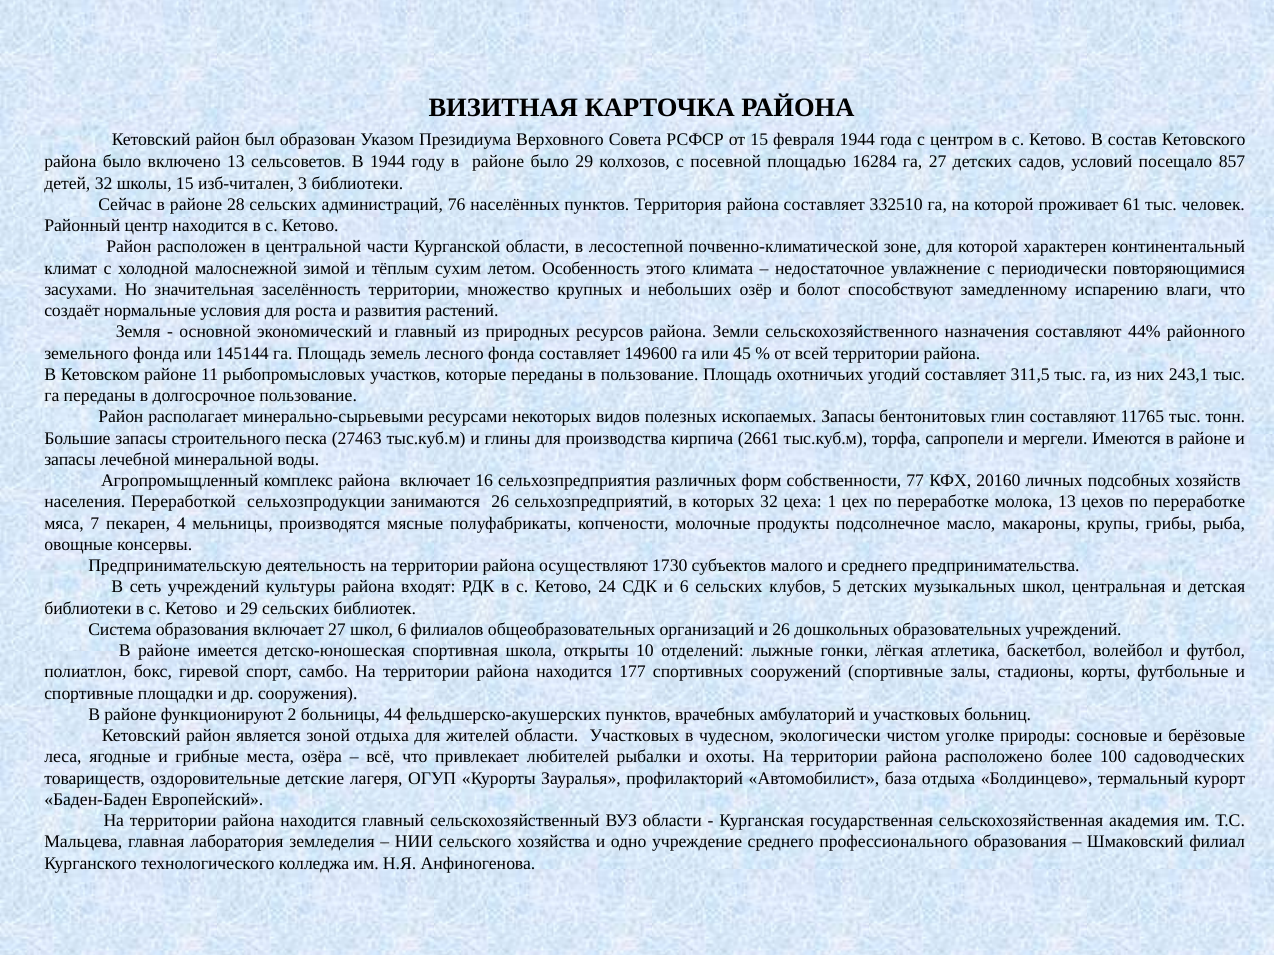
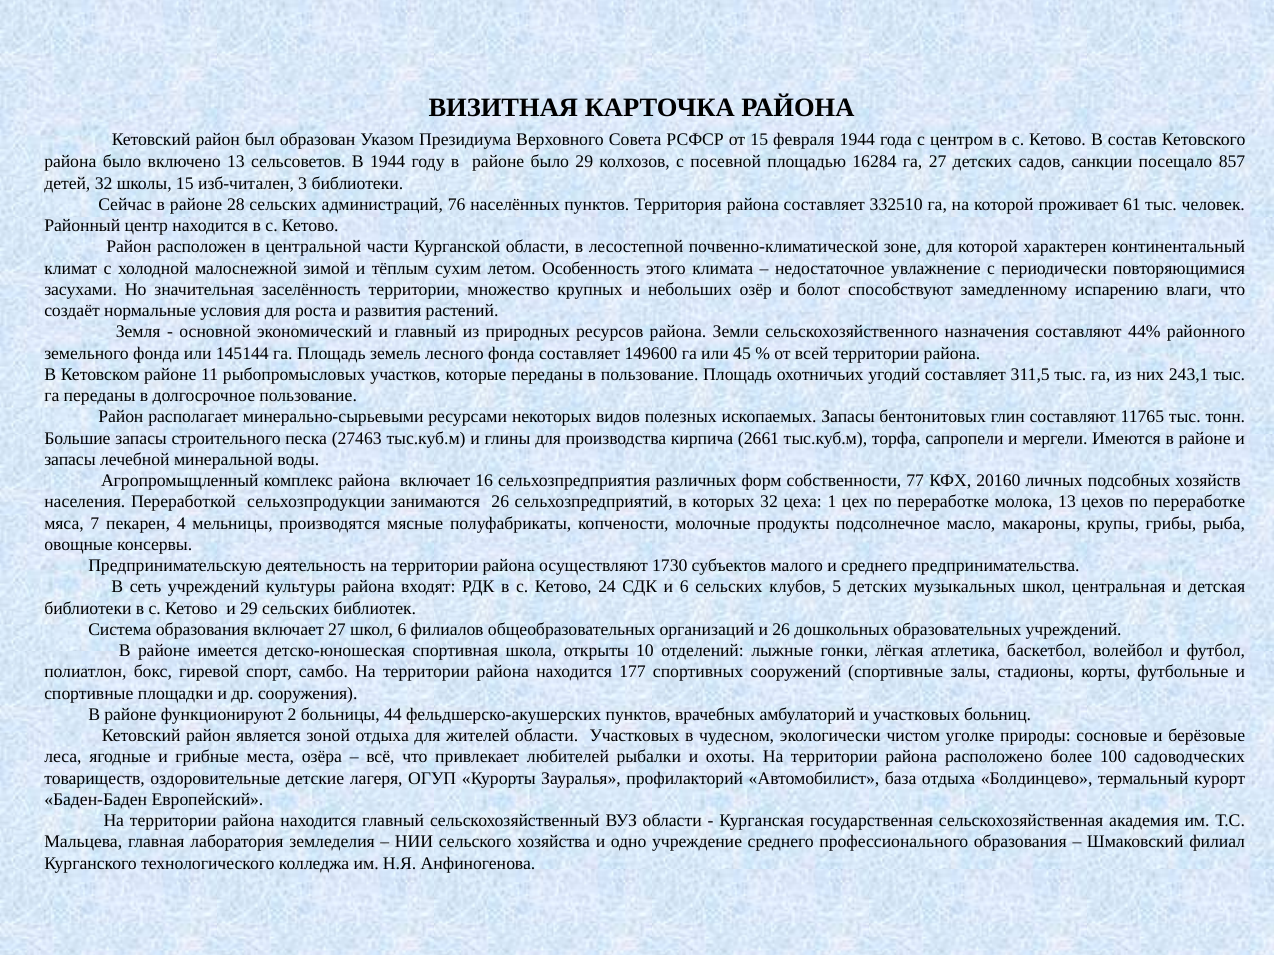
условий: условий -> санкции
